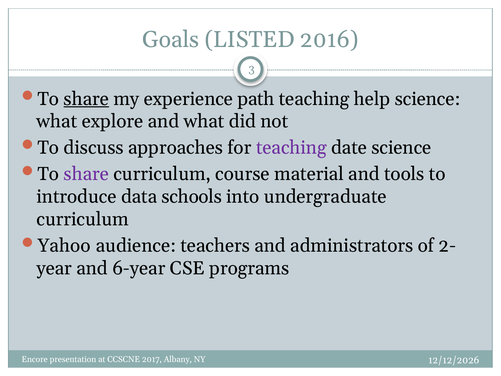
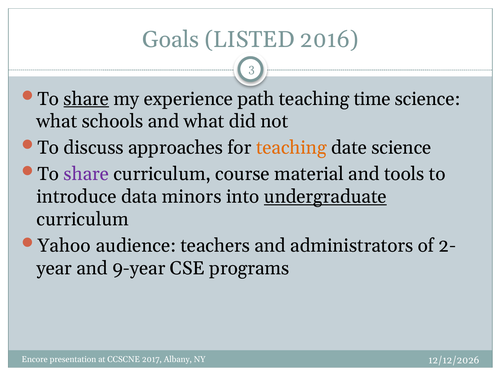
help: help -> time
explore: explore -> schools
teaching at (291, 148) colour: purple -> orange
schools: schools -> minors
undergraduate underline: none -> present
6-year: 6-year -> 9-year
